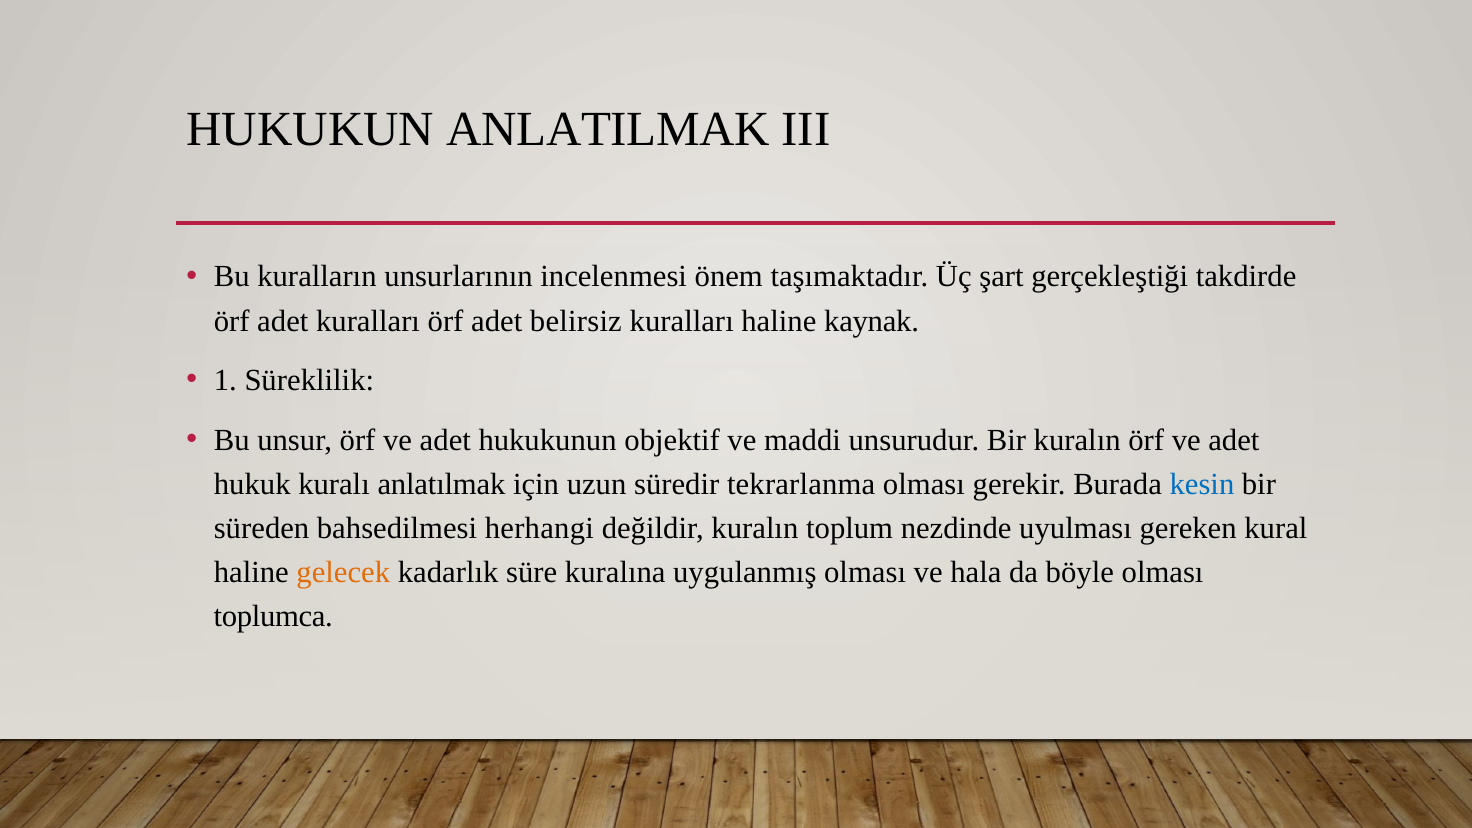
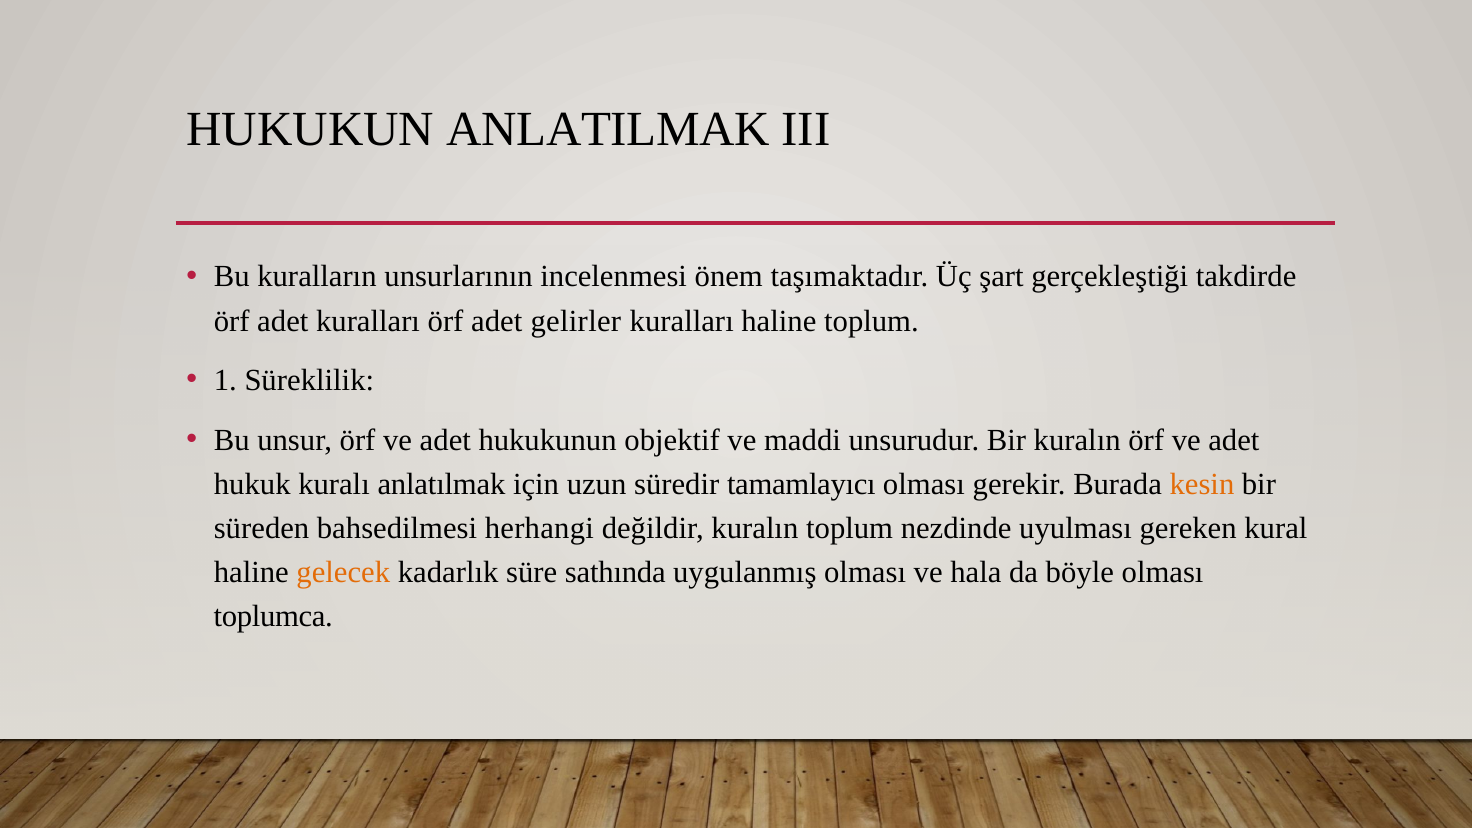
belirsiz: belirsiz -> gelirler
haline kaynak: kaynak -> toplum
tekrarlanma: tekrarlanma -> tamamlayıcı
kesin colour: blue -> orange
kuralına: kuralına -> sathında
